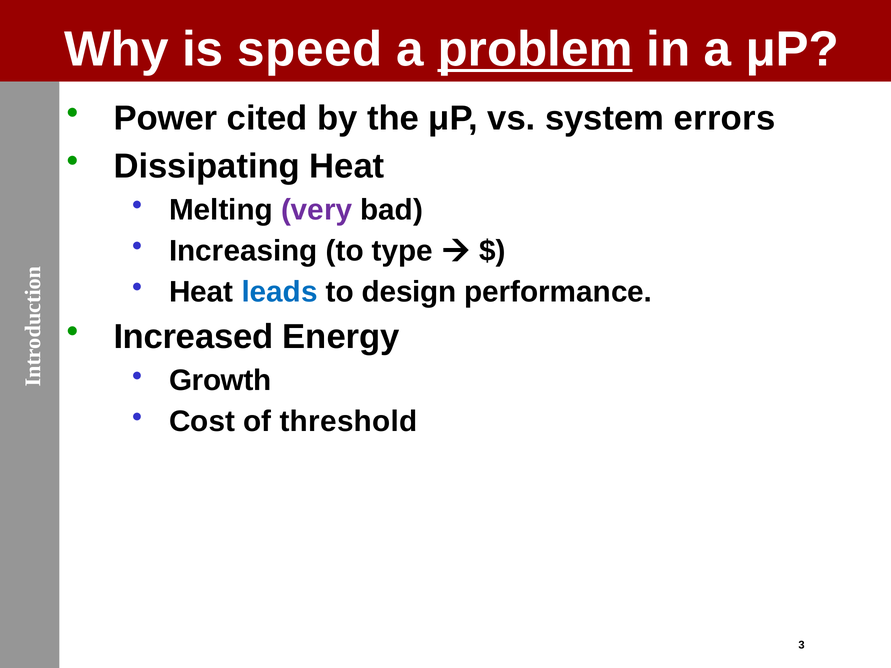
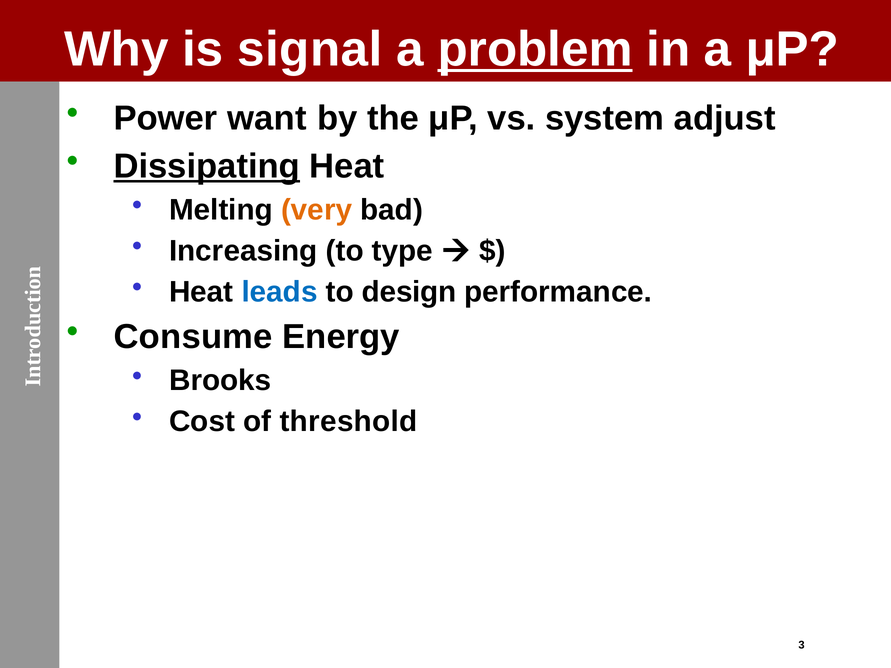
speed: speed -> signal
cited: cited -> want
errors: errors -> adjust
Dissipating underline: none -> present
very colour: purple -> orange
Increased: Increased -> Consume
Growth: Growth -> Brooks
